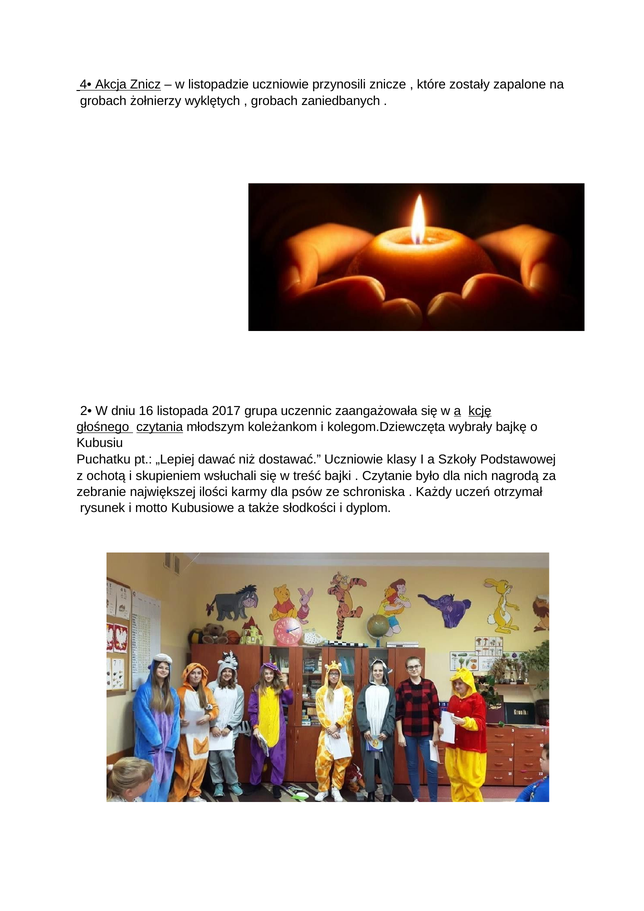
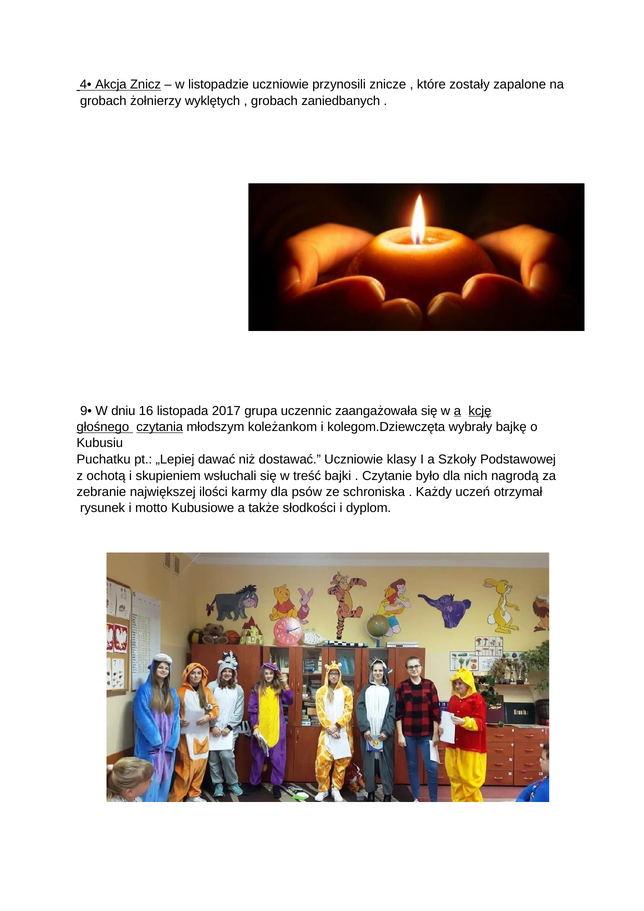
2•: 2• -> 9•
